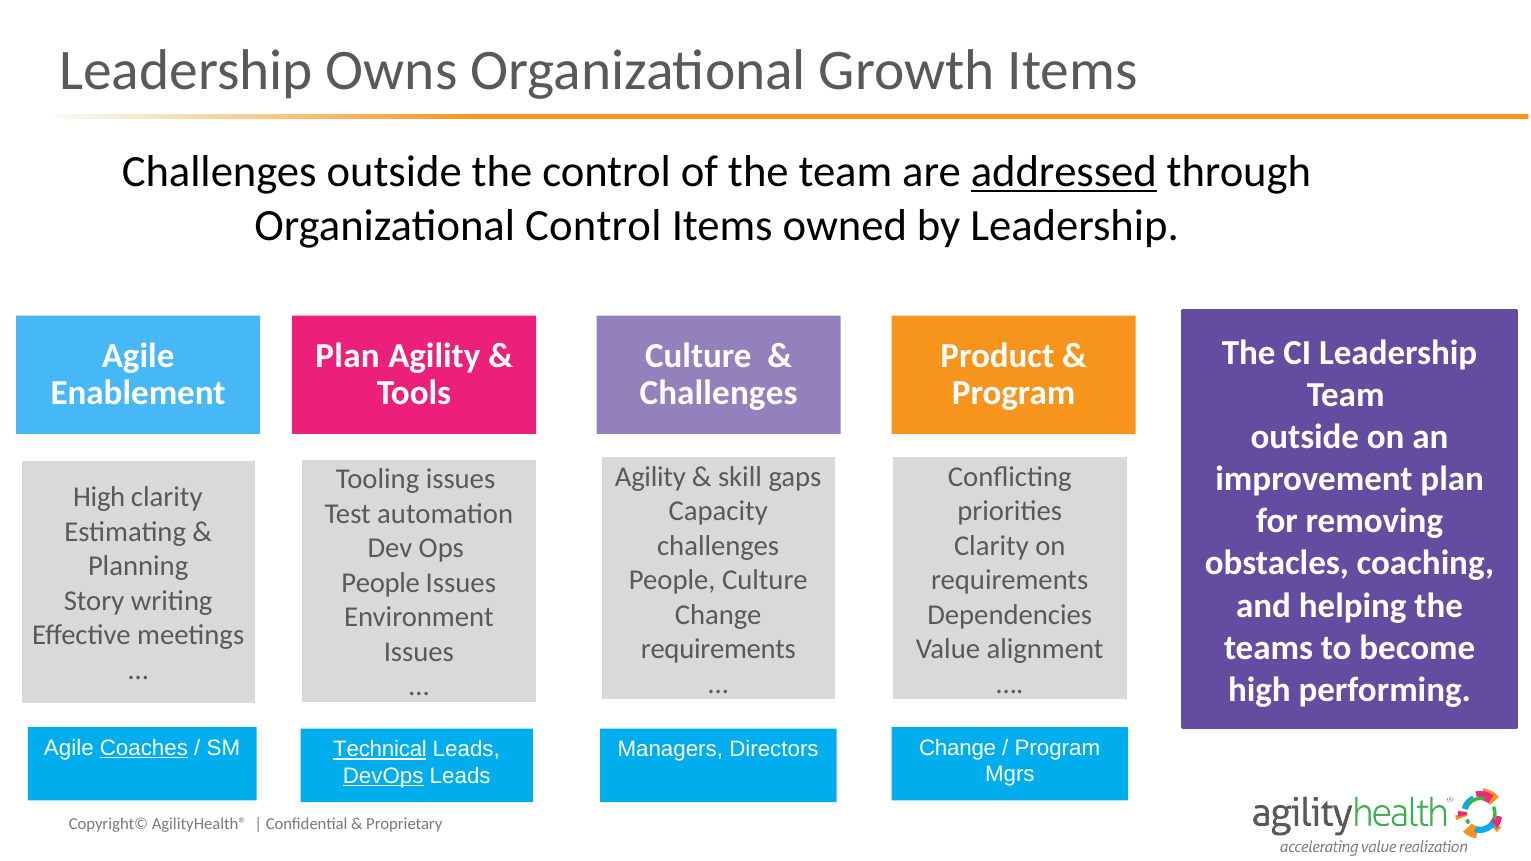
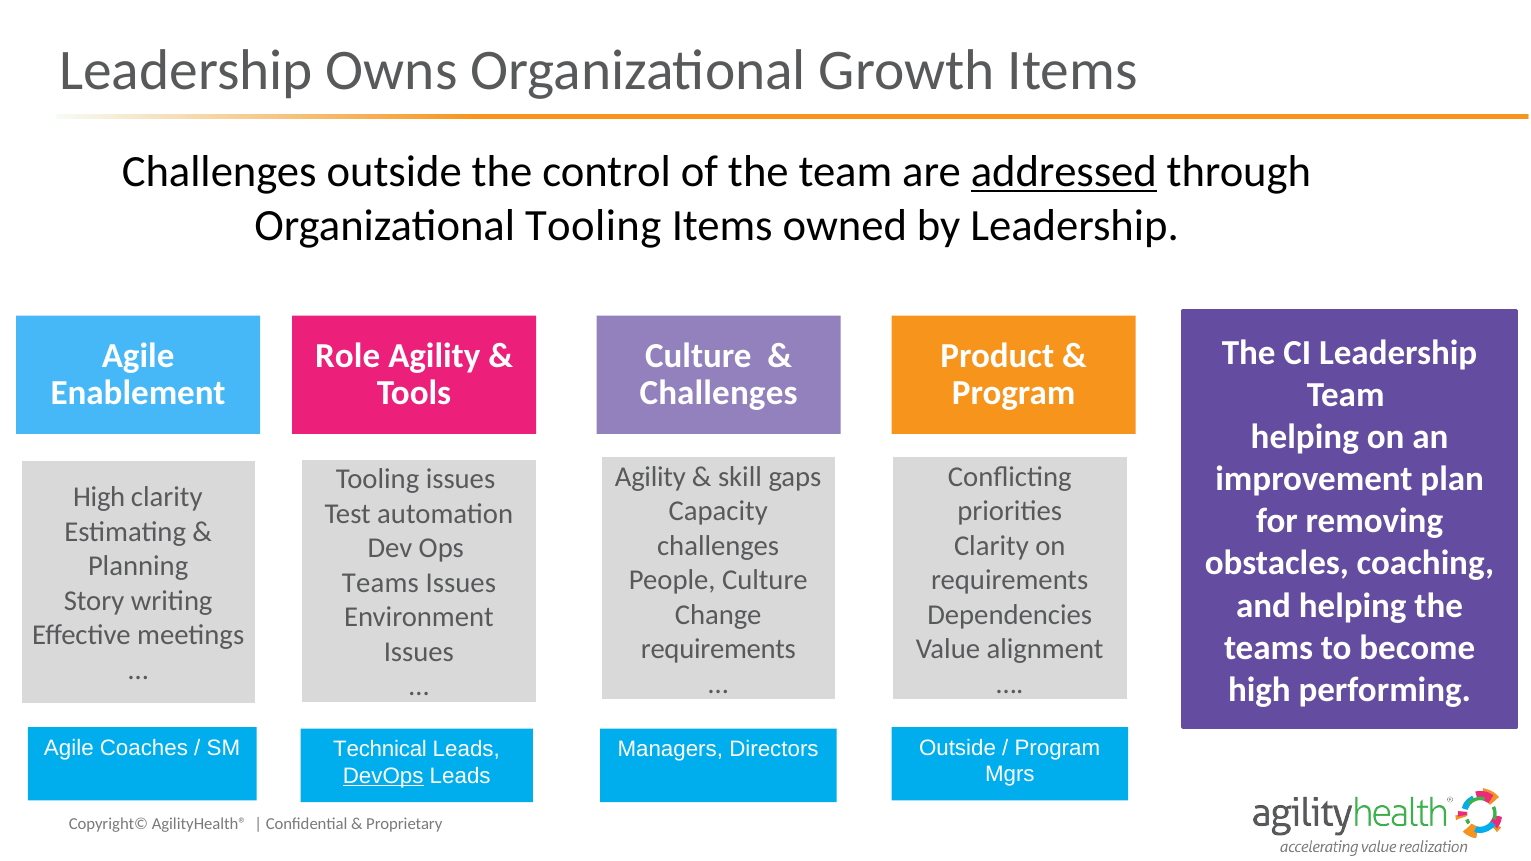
Organizational Control: Control -> Tooling
Plan at (348, 356): Plan -> Role
outside at (1305, 437): outside -> helping
People at (381, 583): People -> Teams
Coaches underline: present -> none
Technical underline: present -> none
Directors Change: Change -> Outside
